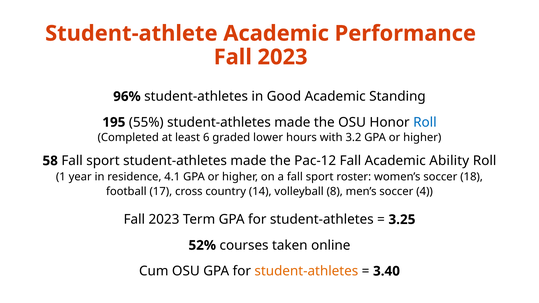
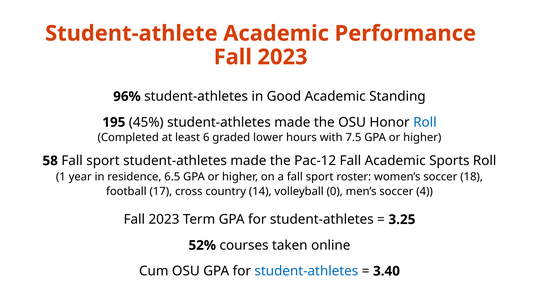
55%: 55% -> 45%
3.2: 3.2 -> 7.5
Ability: Ability -> Sports
4.1: 4.1 -> 6.5
8: 8 -> 0
student-athletes at (306, 271) colour: orange -> blue
